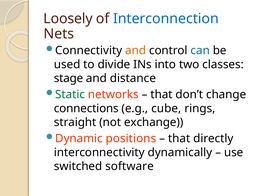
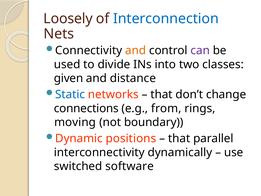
can colour: blue -> purple
stage: stage -> given
Static colour: green -> blue
cube: cube -> from
straight: straight -> moving
exchange: exchange -> boundary
directly: directly -> parallel
